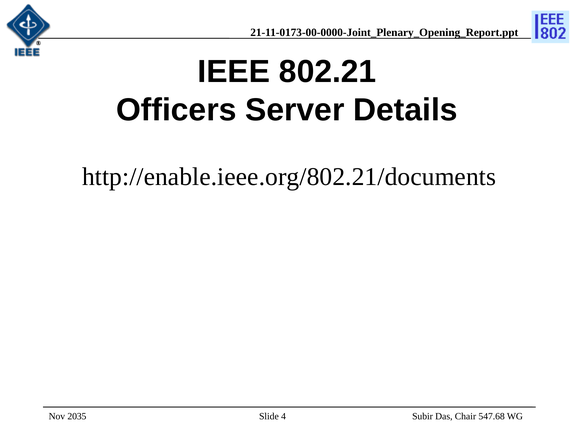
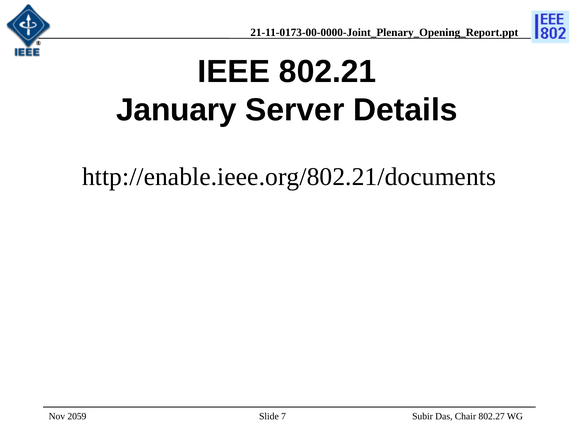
Officers: Officers -> January
2035: 2035 -> 2059
4: 4 -> 7
547.68: 547.68 -> 802.27
